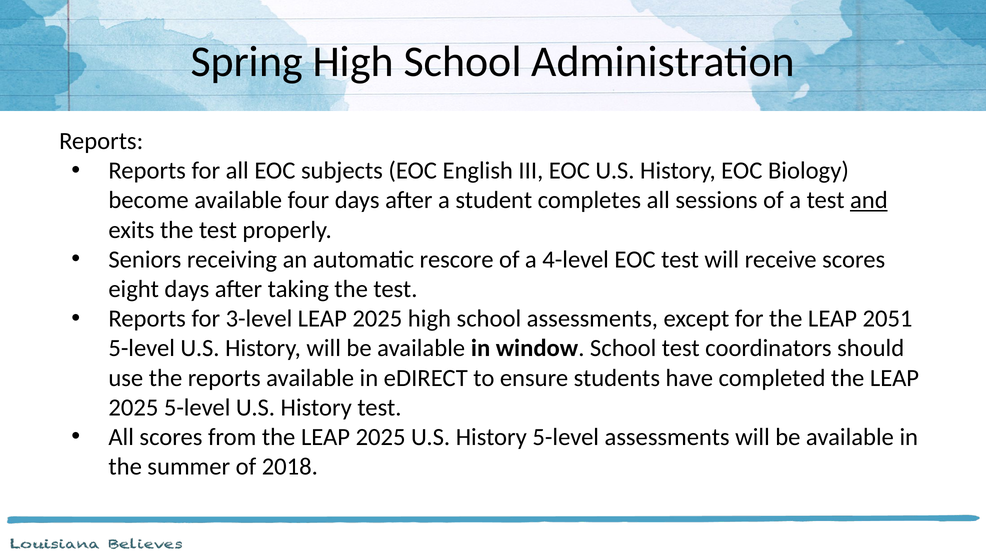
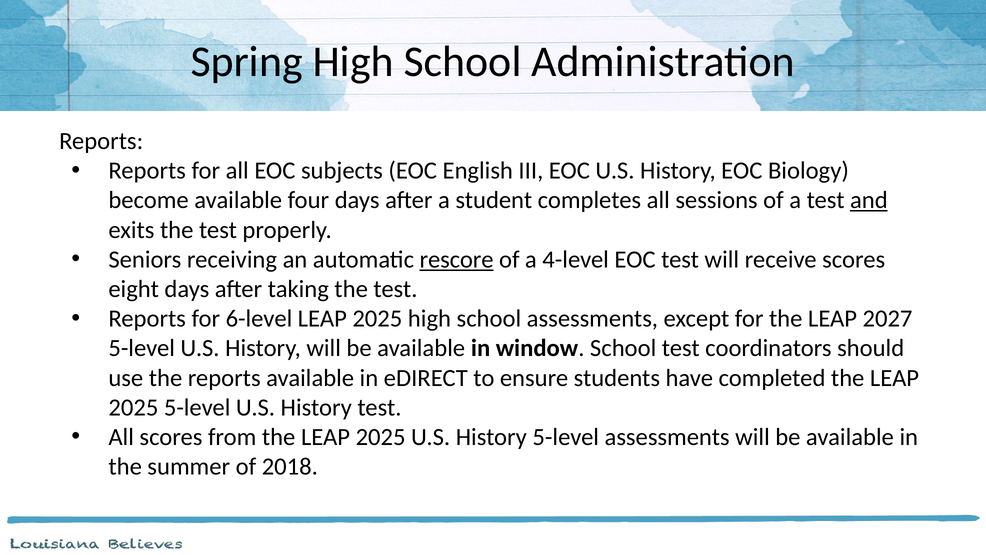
rescore underline: none -> present
3-level: 3-level -> 6-level
2051: 2051 -> 2027
